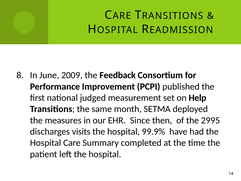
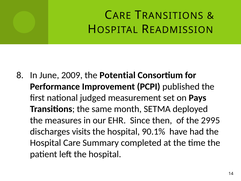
Feedback: Feedback -> Potential
Help: Help -> Pays
99.9%: 99.9% -> 90.1%
